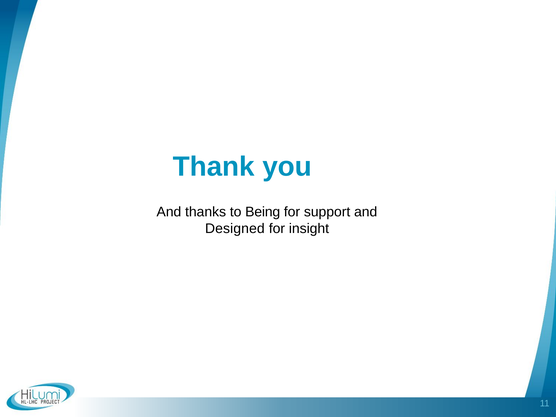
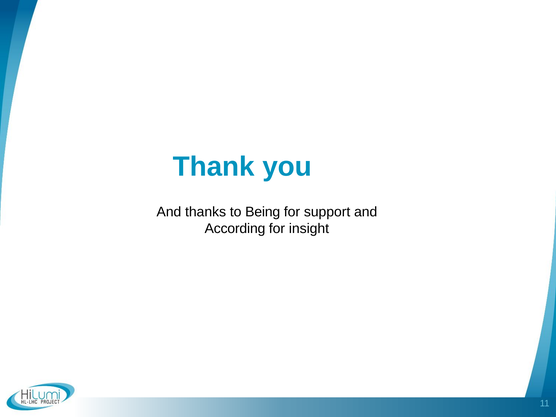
Designed: Designed -> According
